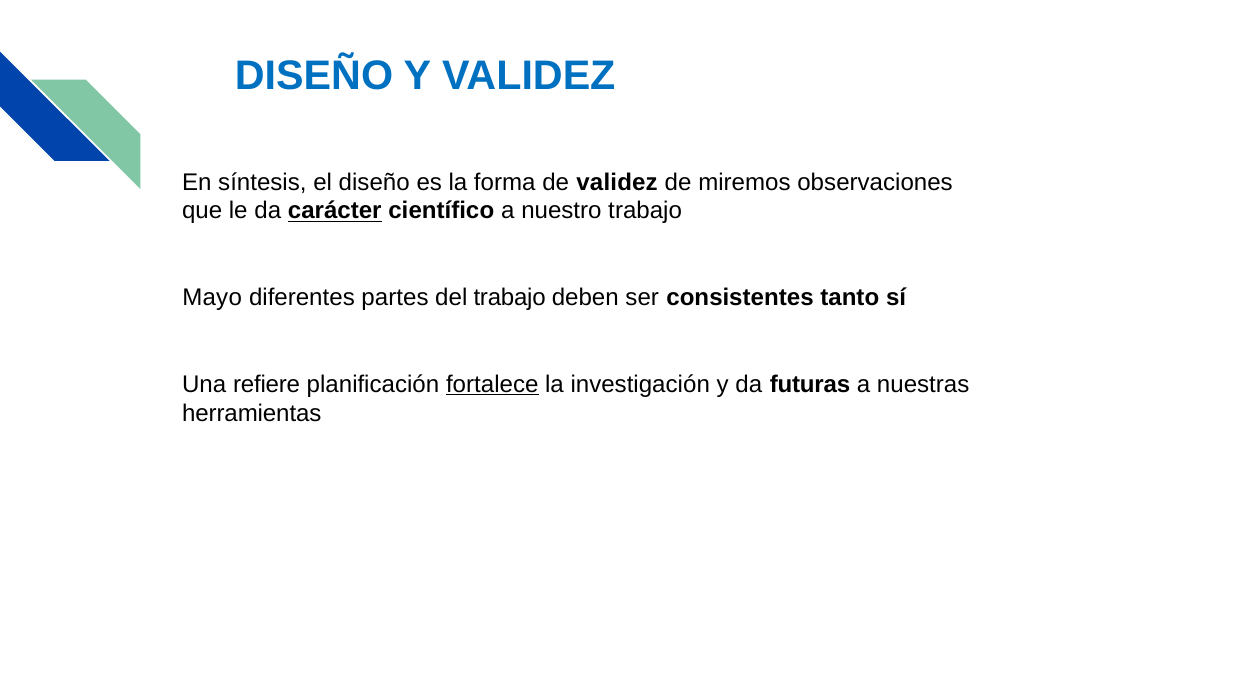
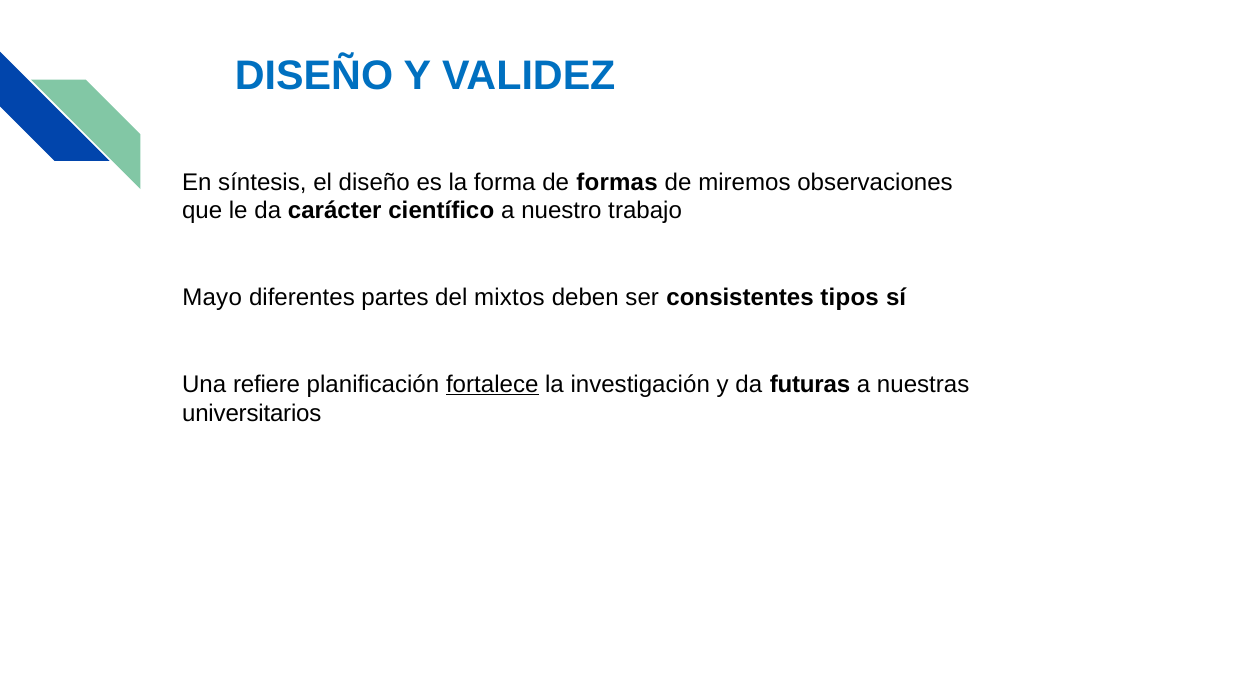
de validez: validez -> formas
carácter underline: present -> none
del trabajo: trabajo -> mixtos
tanto: tanto -> tipos
herramientas: herramientas -> universitarios
